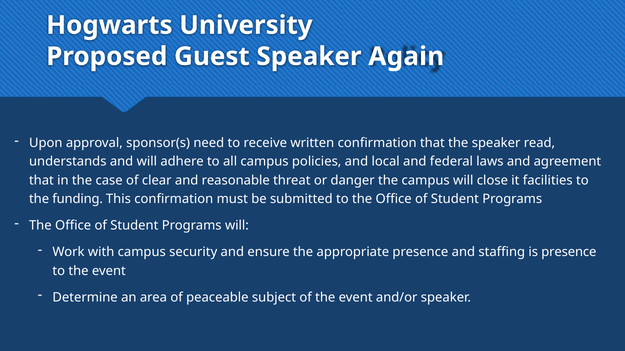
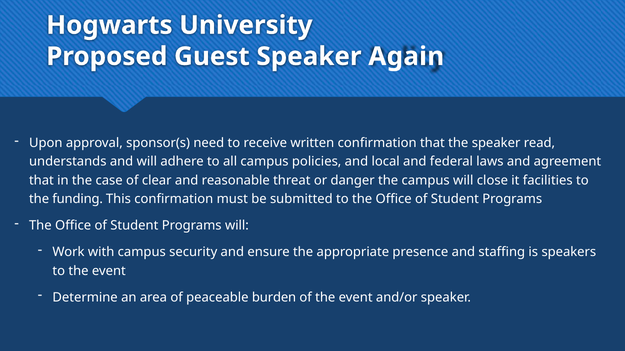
is presence: presence -> speakers
subject: subject -> burden
